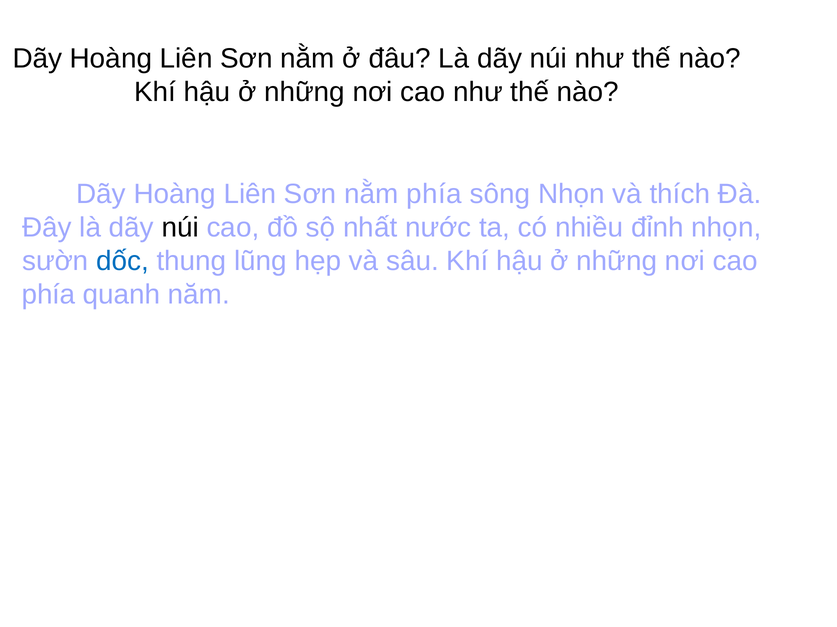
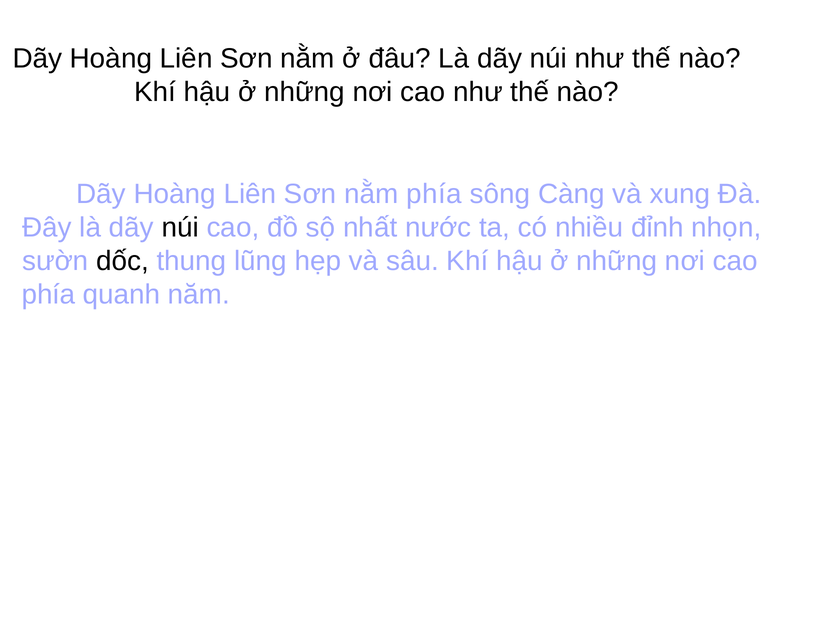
sông Nhọn: Nhọn -> Càng
thích: thích -> xung
dốc colour: blue -> black
